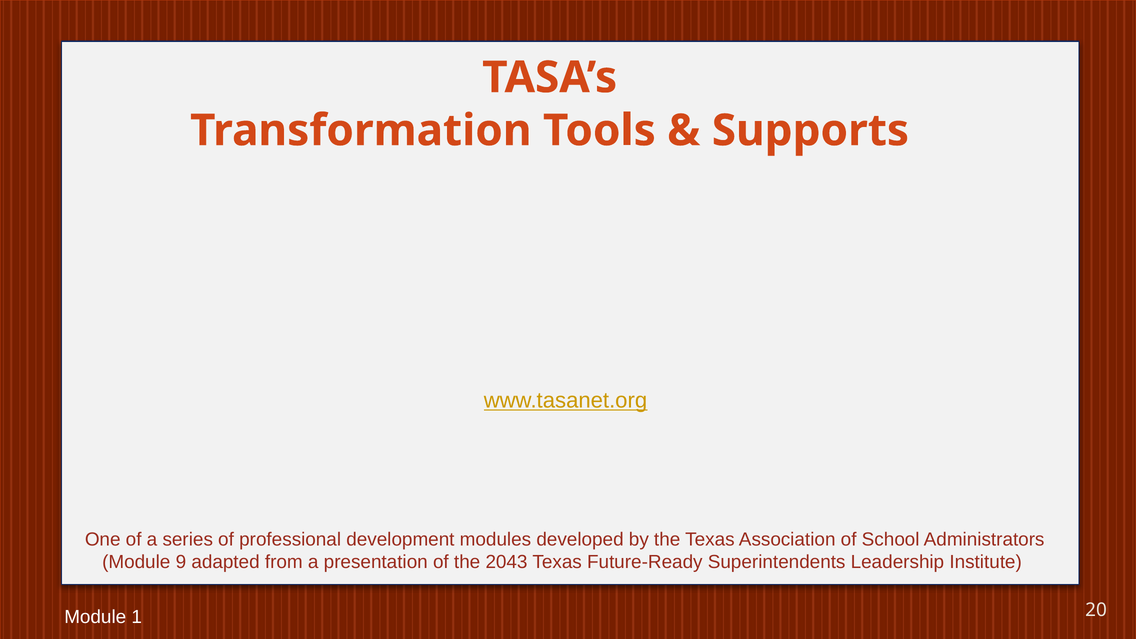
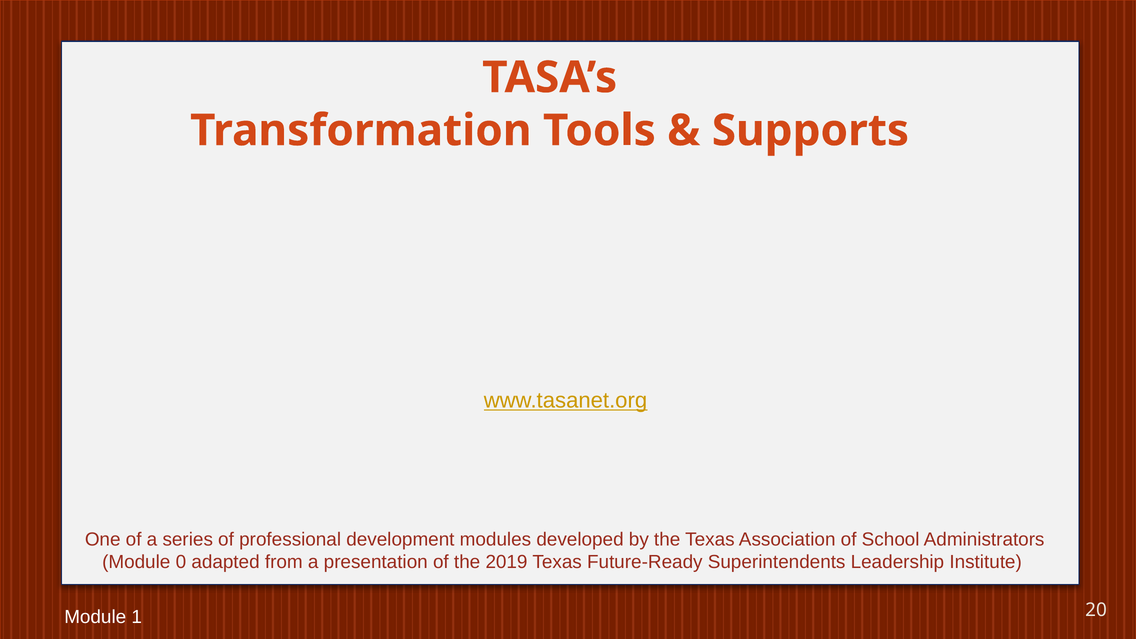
9: 9 -> 0
2043: 2043 -> 2019
